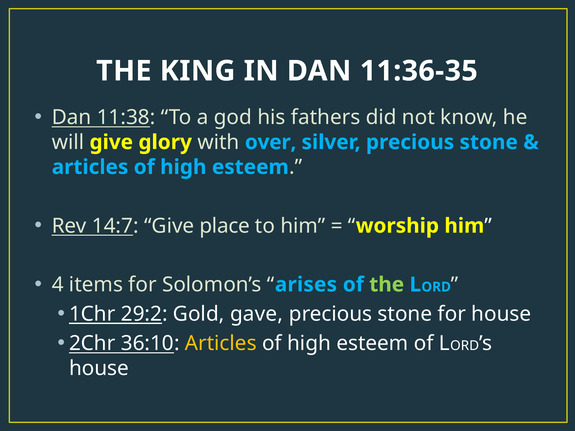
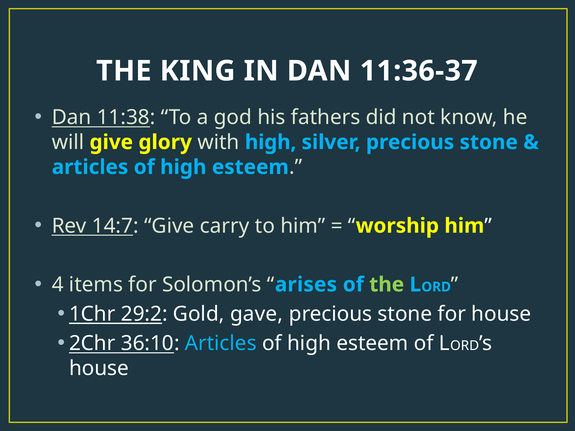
11:36-35: 11:36-35 -> 11:36-37
with over: over -> high
place: place -> carry
Articles at (221, 344) colour: yellow -> light blue
